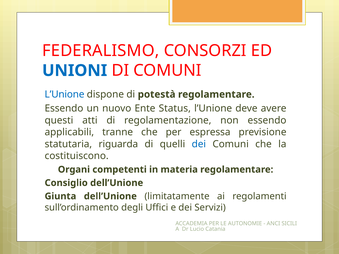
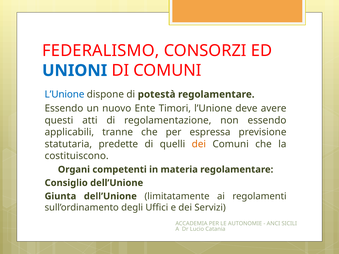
Status: Status -> Timori
riguarda: riguarda -> predette
dei at (199, 144) colour: blue -> orange
